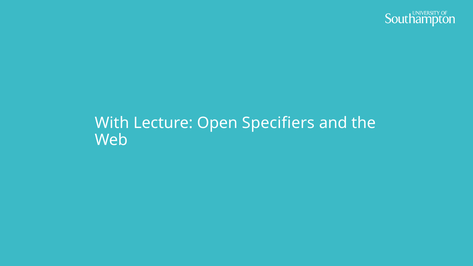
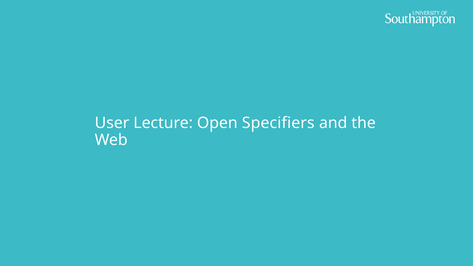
With: With -> User
